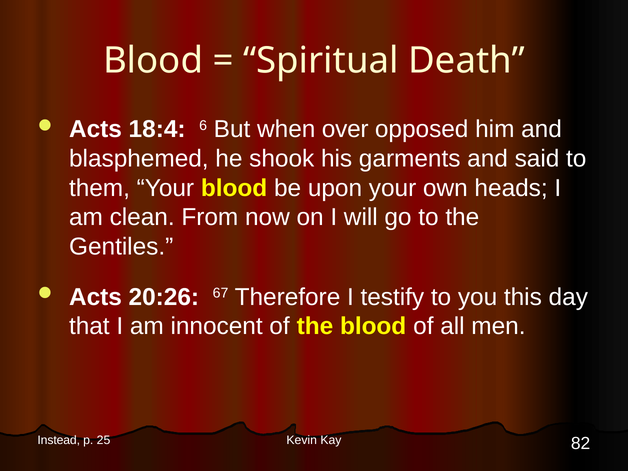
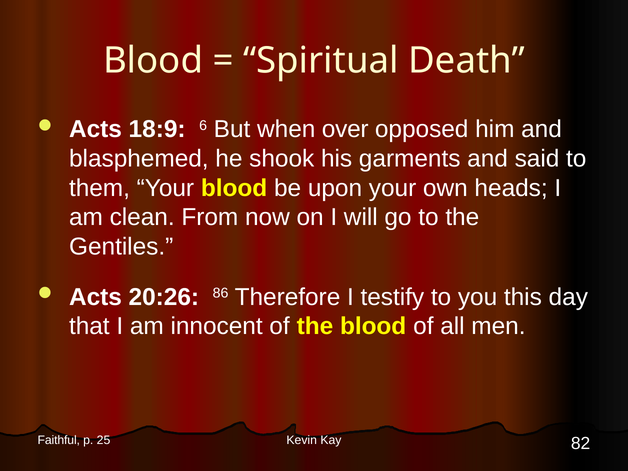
18:4: 18:4 -> 18:9
67: 67 -> 86
Instead: Instead -> Faithful
